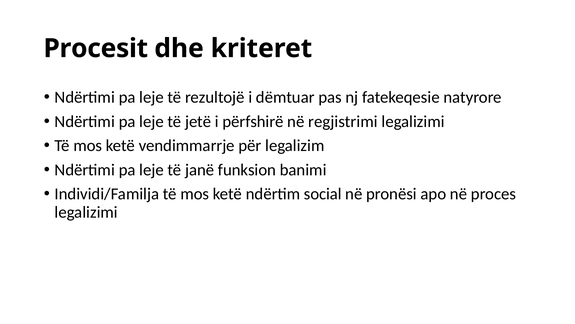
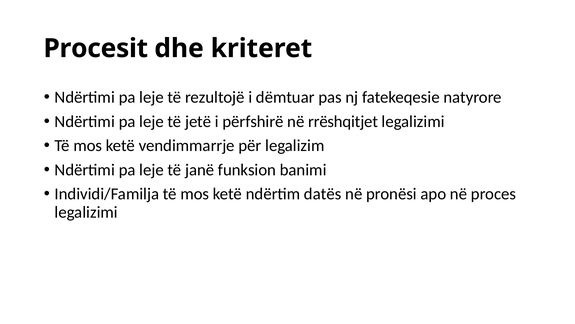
regjistrimi: regjistrimi -> rrëshqitjet
social: social -> datës
